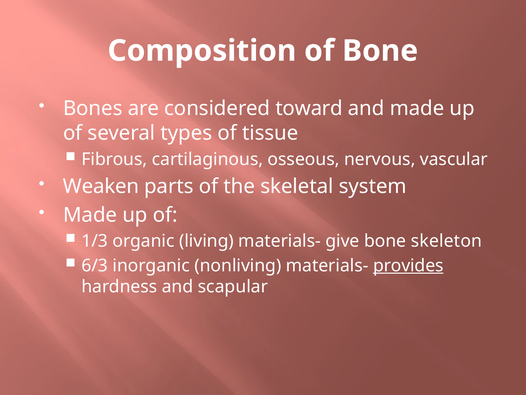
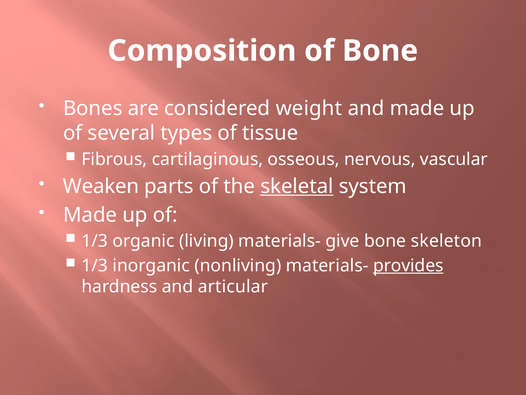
toward: toward -> weight
skeletal underline: none -> present
6/3 at (95, 265): 6/3 -> 1/3
scapular: scapular -> articular
